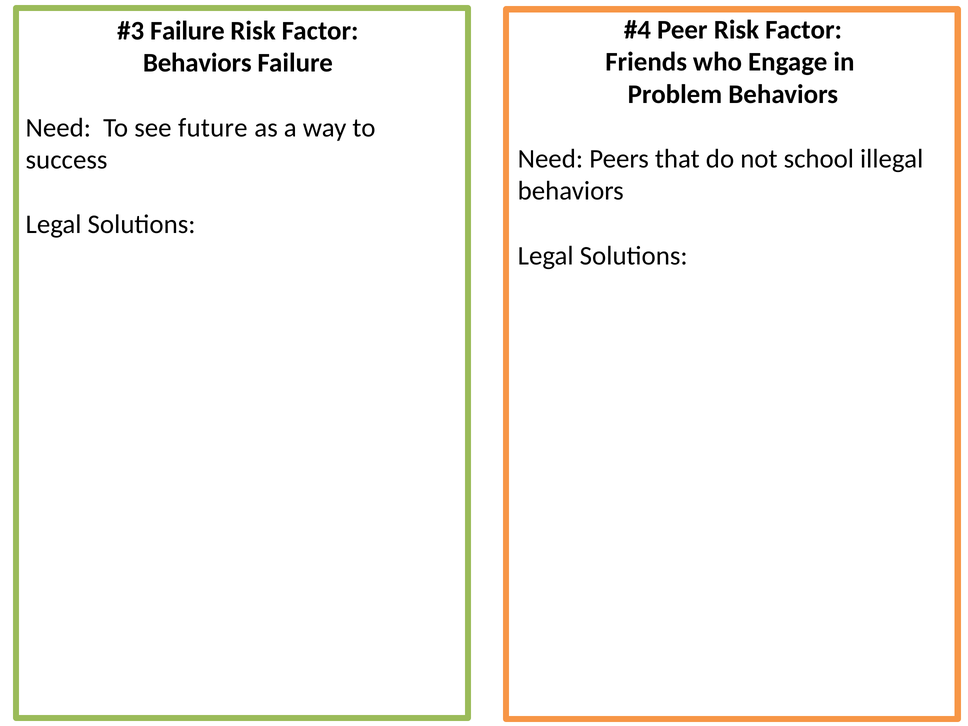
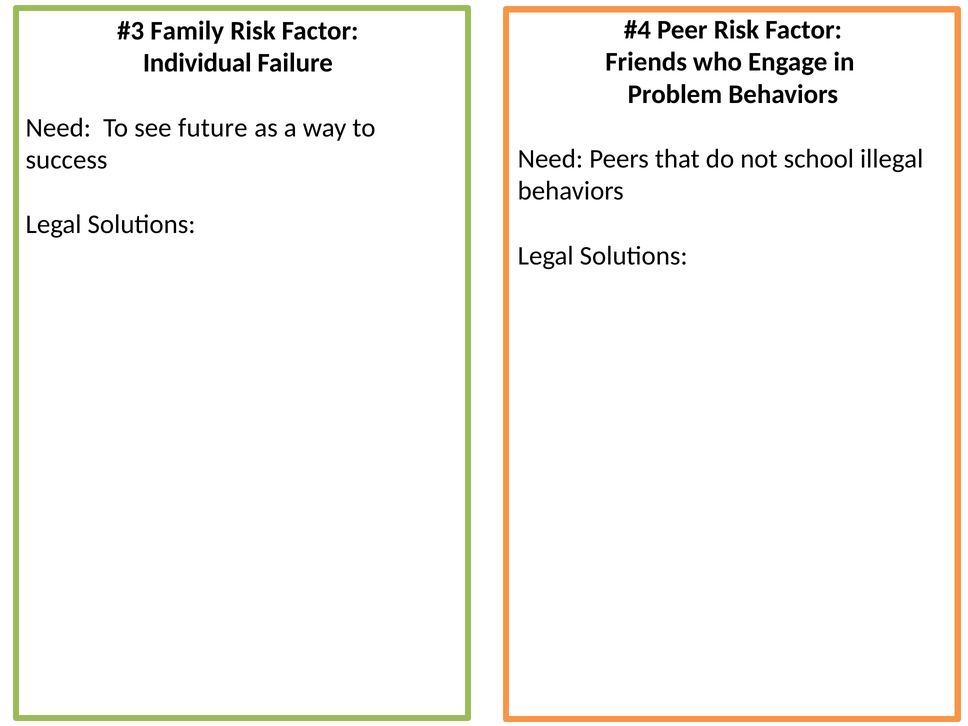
Failure at (187, 31): Failure -> Family
Behaviors at (197, 63): Behaviors -> Individual
